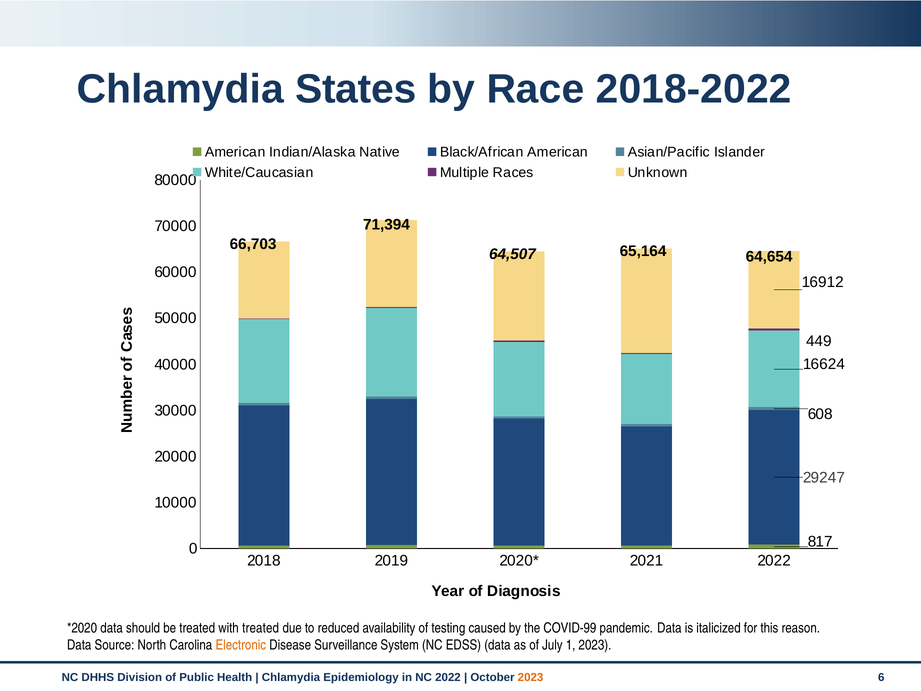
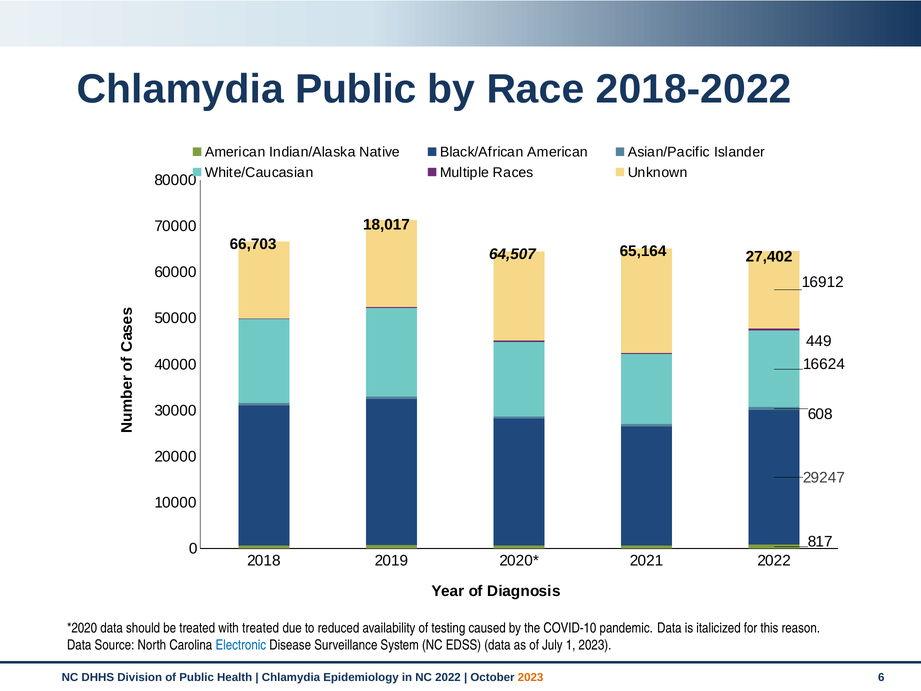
Chlamydia States: States -> Public
71,394: 71,394 -> 18,017
64,654: 64,654 -> 27,402
COVID-99: COVID-99 -> COVID-10
Electronic colour: orange -> blue
